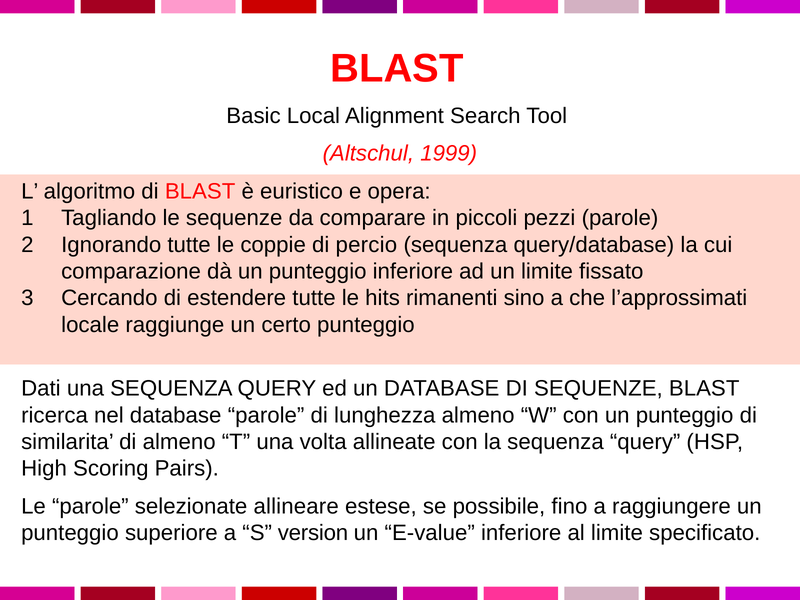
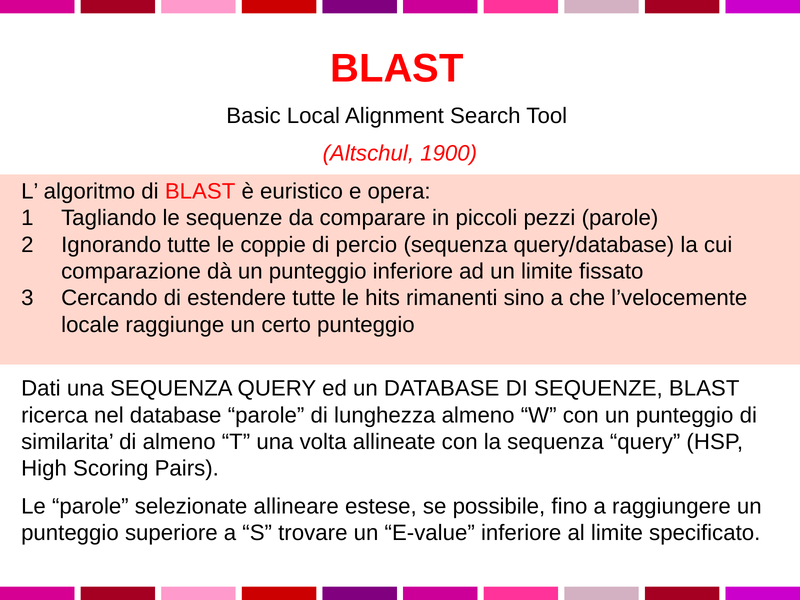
1999: 1999 -> 1900
l’approssimati: l’approssimati -> l’velocemente
version: version -> trovare
